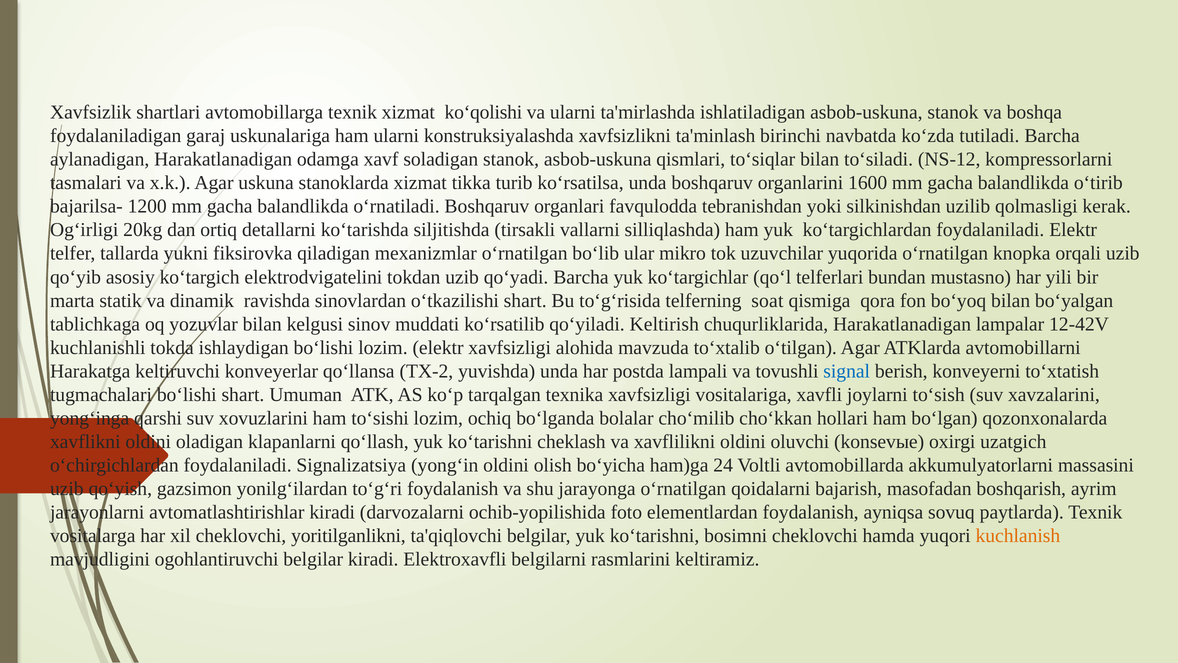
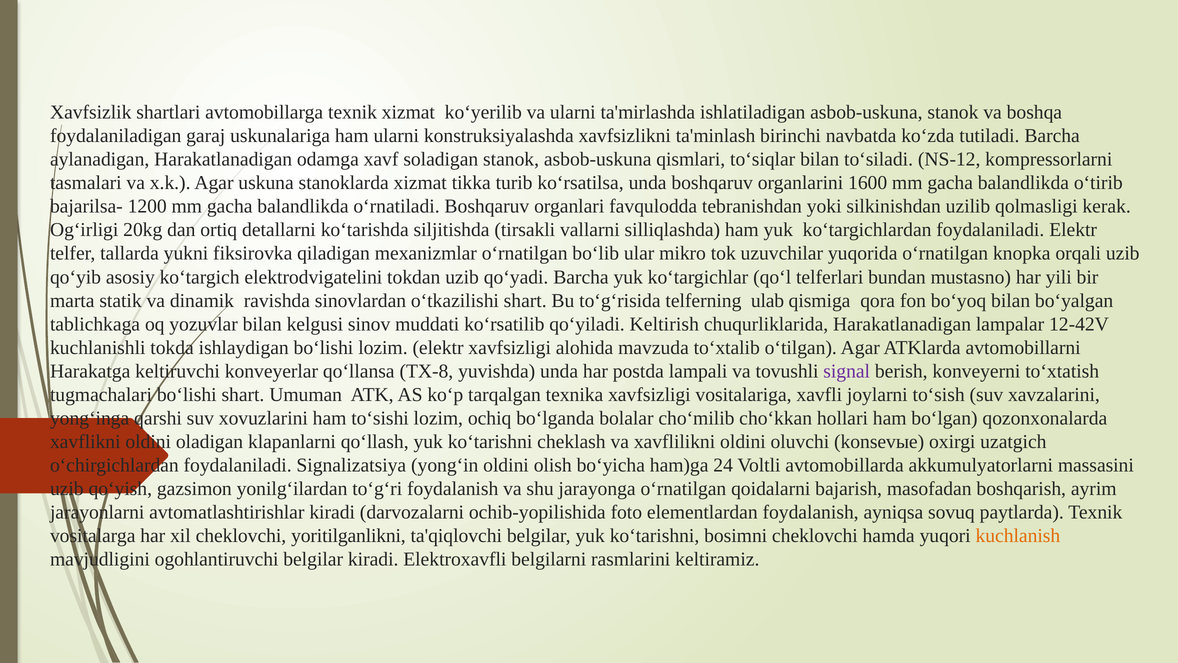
ko‘qolishi: ko‘qolishi -> ko‘yerilib
soat: soat -> ulab
TX-2: TX-2 -> TX-8
signal colour: blue -> purple
